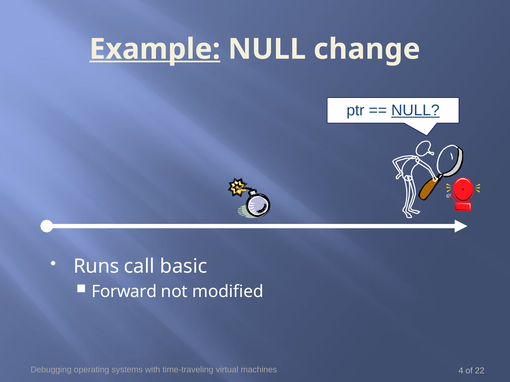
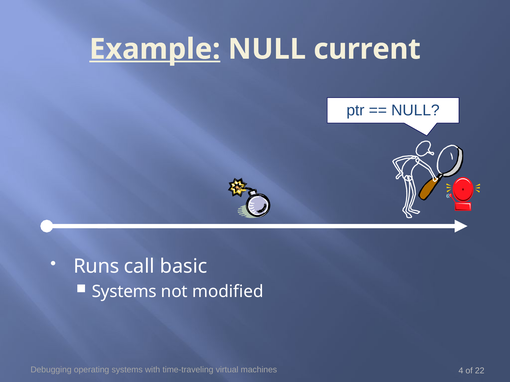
change: change -> current
NULL at (415, 111) underline: present -> none
Forward at (124, 292): Forward -> Systems
